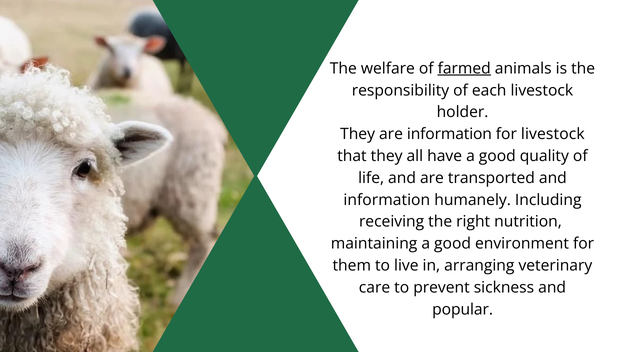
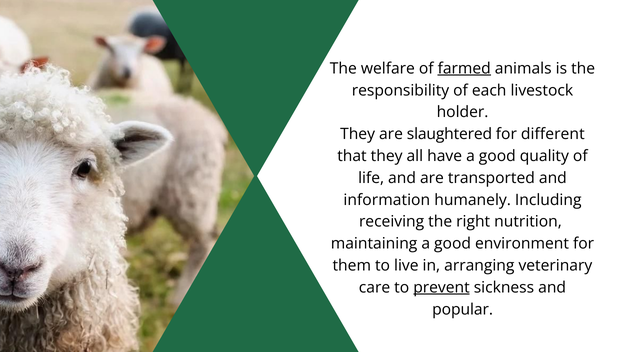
are information: information -> slaughtered
for livestock: livestock -> different
prevent underline: none -> present
